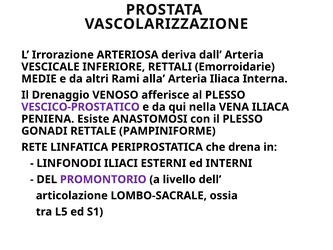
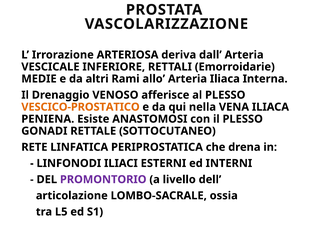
alla: alla -> allo
VESCICO-PROSTATICO colour: purple -> orange
PAMPINIFORME: PAMPINIFORME -> SOTTOCUTANEO
